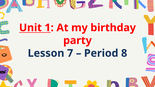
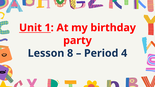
7: 7 -> 8
8: 8 -> 4
